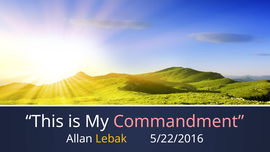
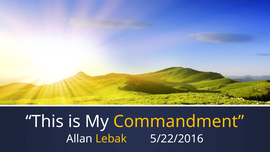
Commandment colour: pink -> yellow
